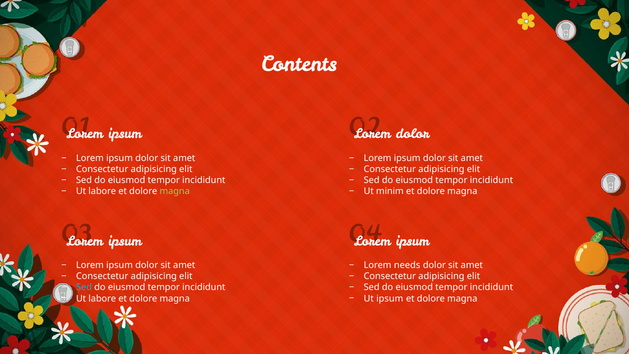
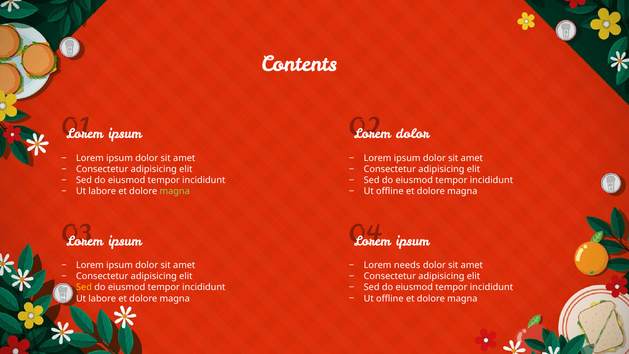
minim at (390, 191): minim -> offline
Sed at (84, 287) colour: light blue -> yellow
ipsum at (390, 298): ipsum -> offline
